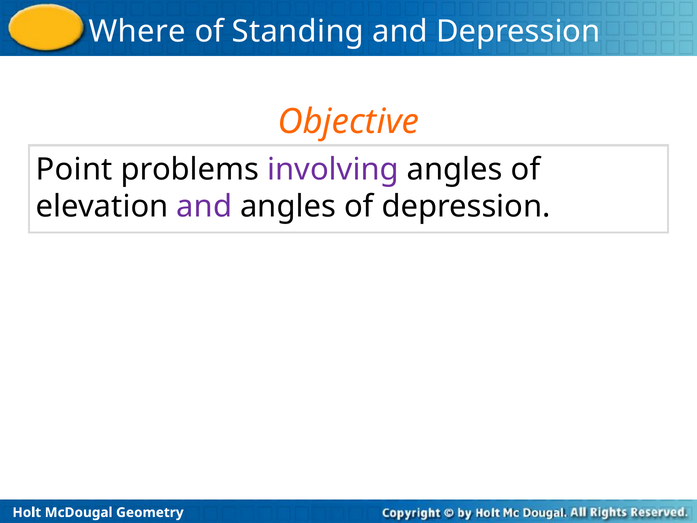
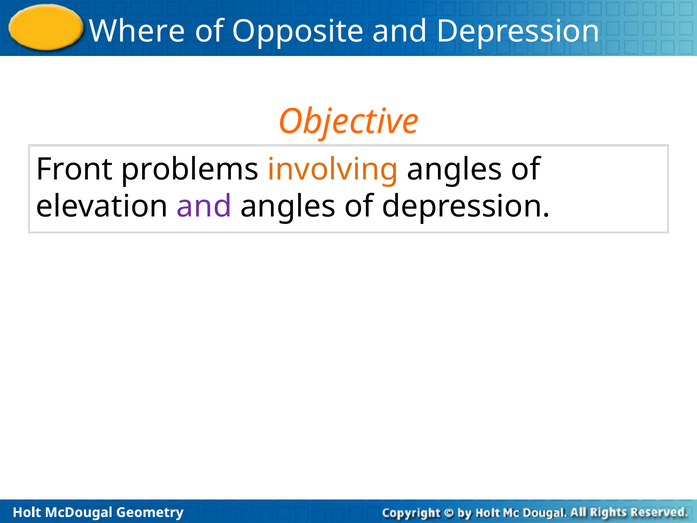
Standing: Standing -> Opposite
Point: Point -> Front
involving colour: purple -> orange
